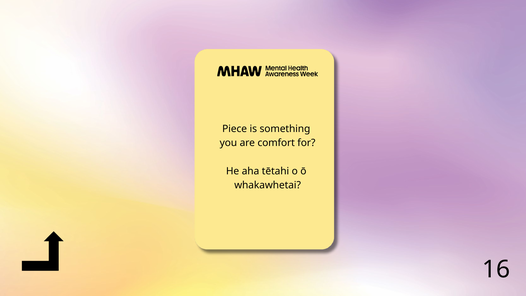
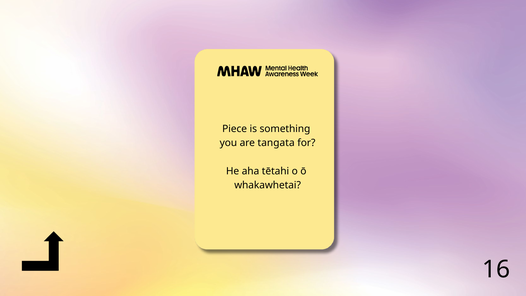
comfort: comfort -> tangata
